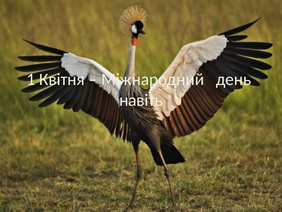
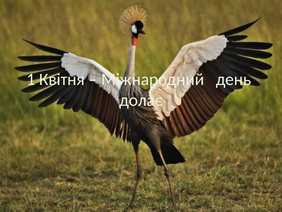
навіть: навіть -> долає
